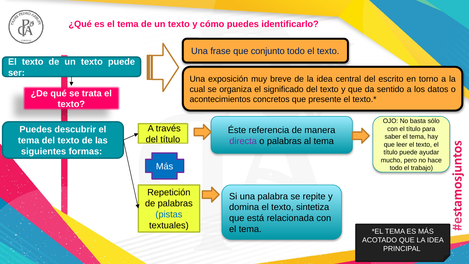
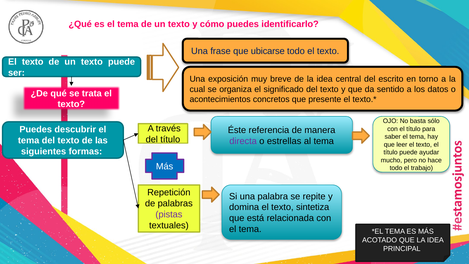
conjunto: conjunto -> ubicarse
o palabras: palabras -> estrellas
pistas colour: blue -> purple
